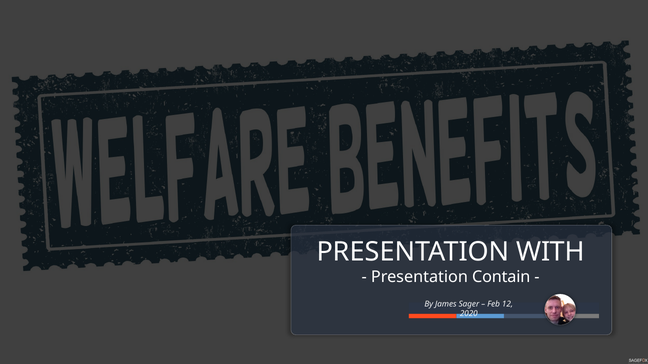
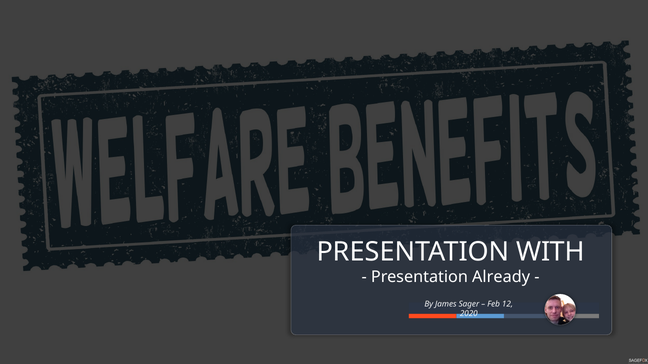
Contain: Contain -> Already
